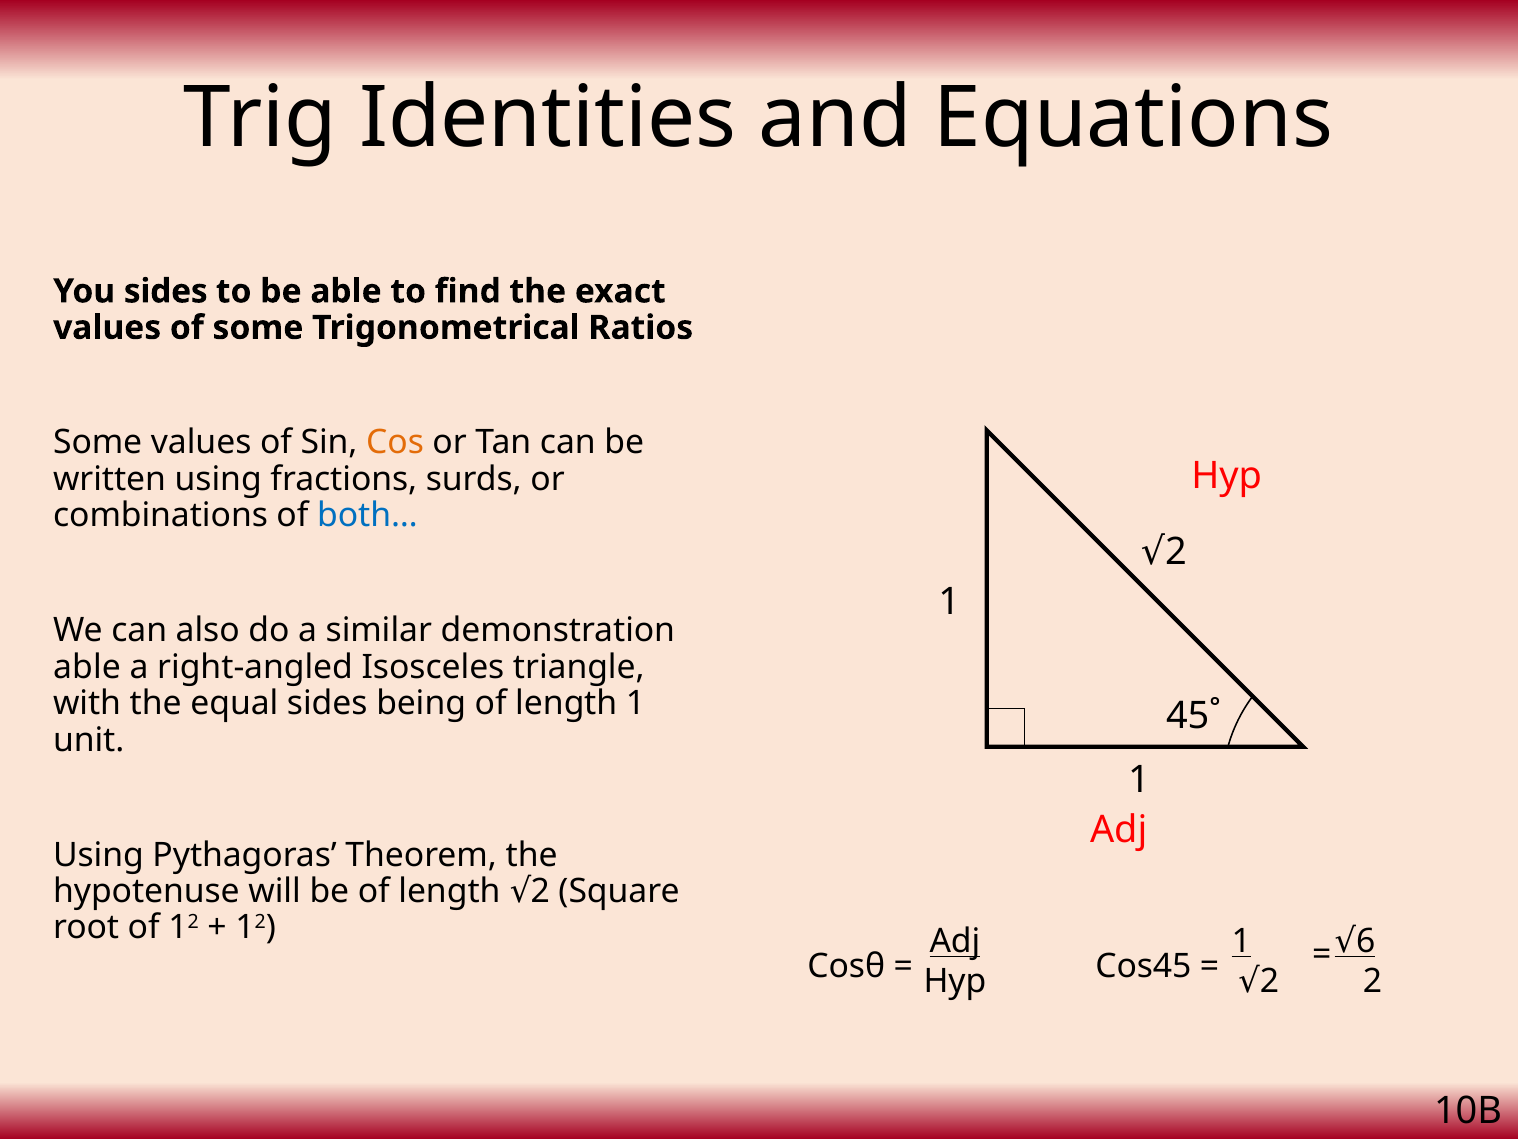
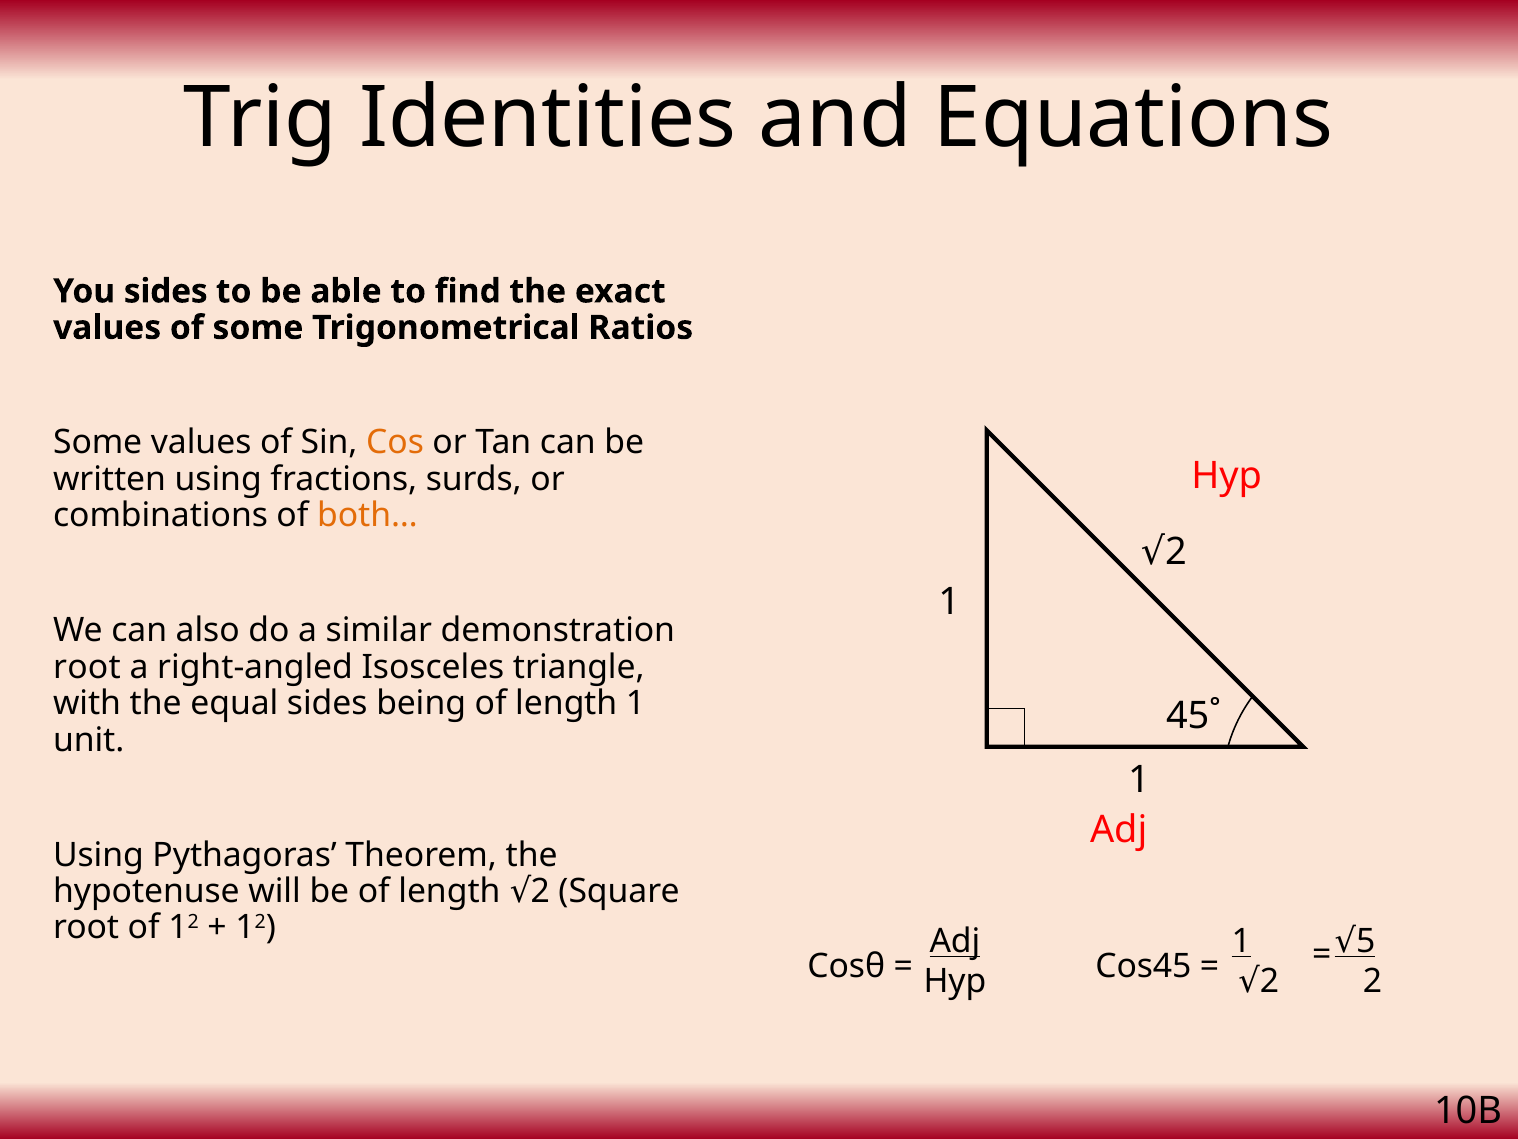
both… colour: blue -> orange
able at (87, 667): able -> root
6: 6 -> 5
